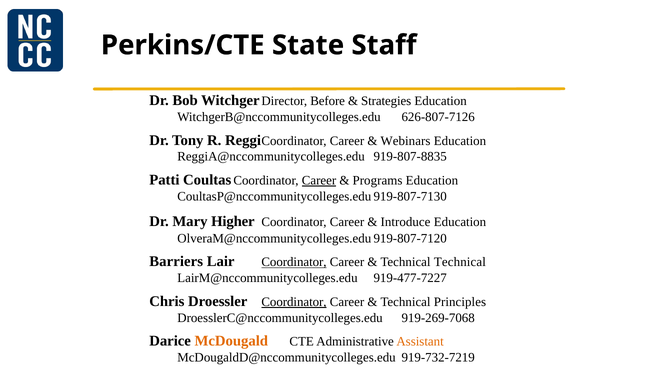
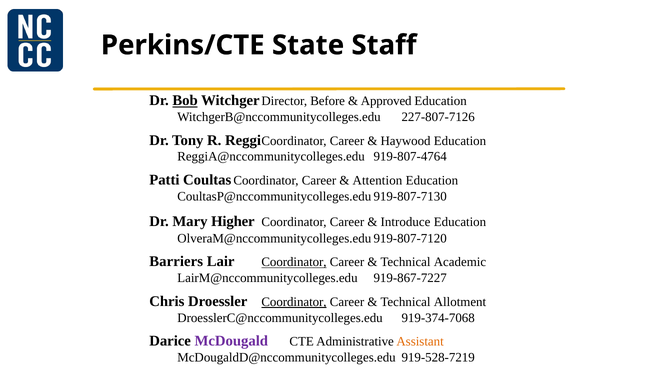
Bob underline: none -> present
Strategies: Strategies -> Approved
626-807-7126: 626-807-7126 -> 227-807-7126
Webinars: Webinars -> Haywood
919-807-8835: 919-807-8835 -> 919-807-4764
Career at (319, 180) underline: present -> none
Programs: Programs -> Attention
Technical Technical: Technical -> Academic
919-477-7227: 919-477-7227 -> 919-867-7227
Principles: Principles -> Allotment
919-269-7068: 919-269-7068 -> 919-374-7068
McDougald colour: orange -> purple
919-732-7219: 919-732-7219 -> 919-528-7219
